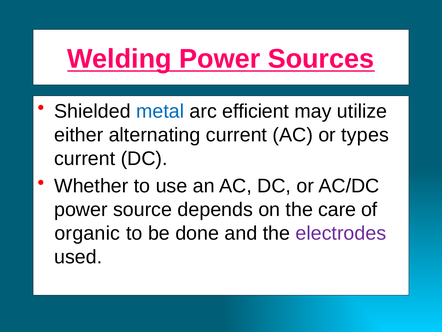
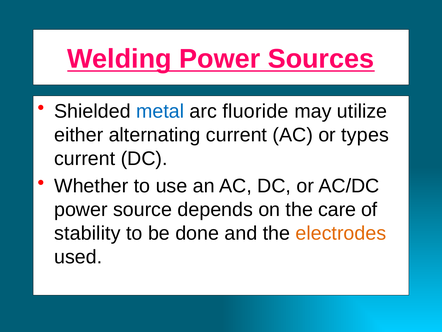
efficient: efficient -> fluoride
organic: organic -> stability
electrodes colour: purple -> orange
